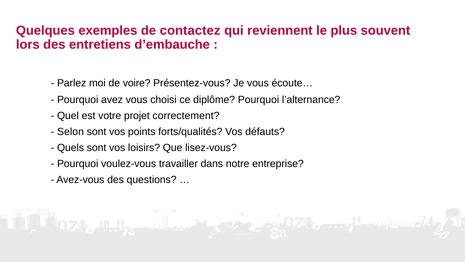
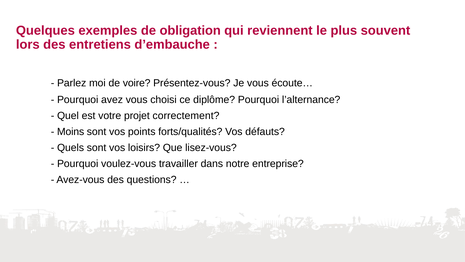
contactez: contactez -> obligation
Selon: Selon -> Moins
